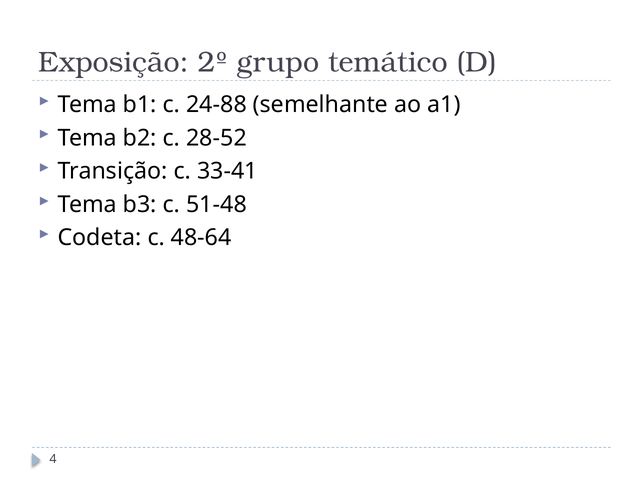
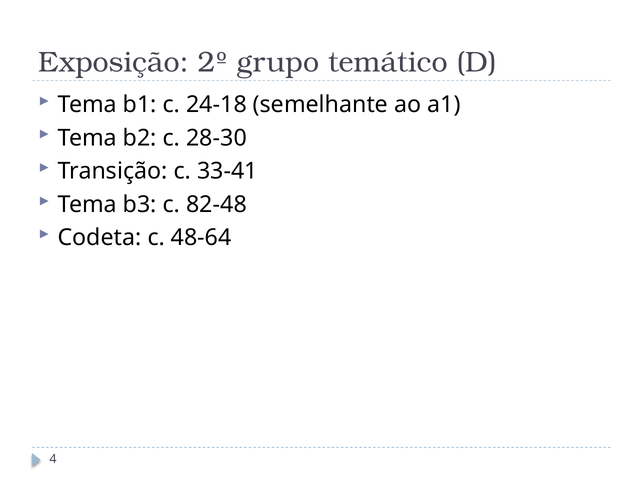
24-88: 24-88 -> 24-18
28-52: 28-52 -> 28-30
51-48: 51-48 -> 82-48
